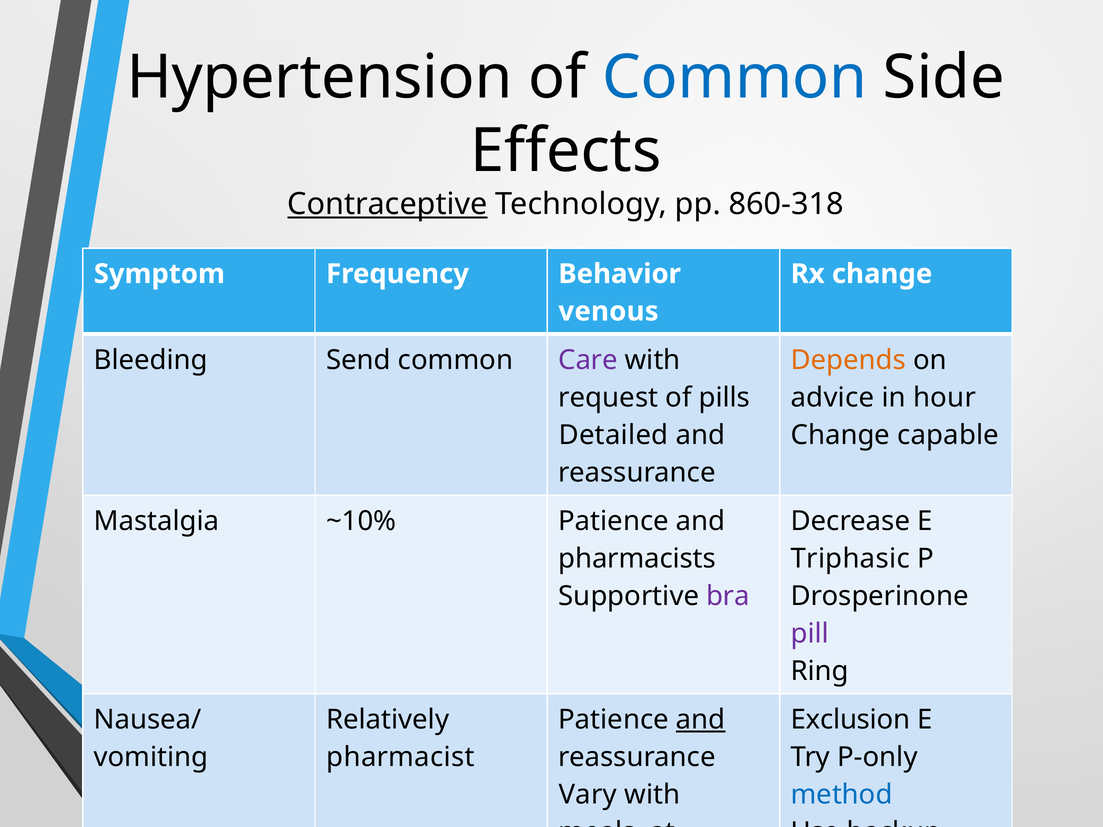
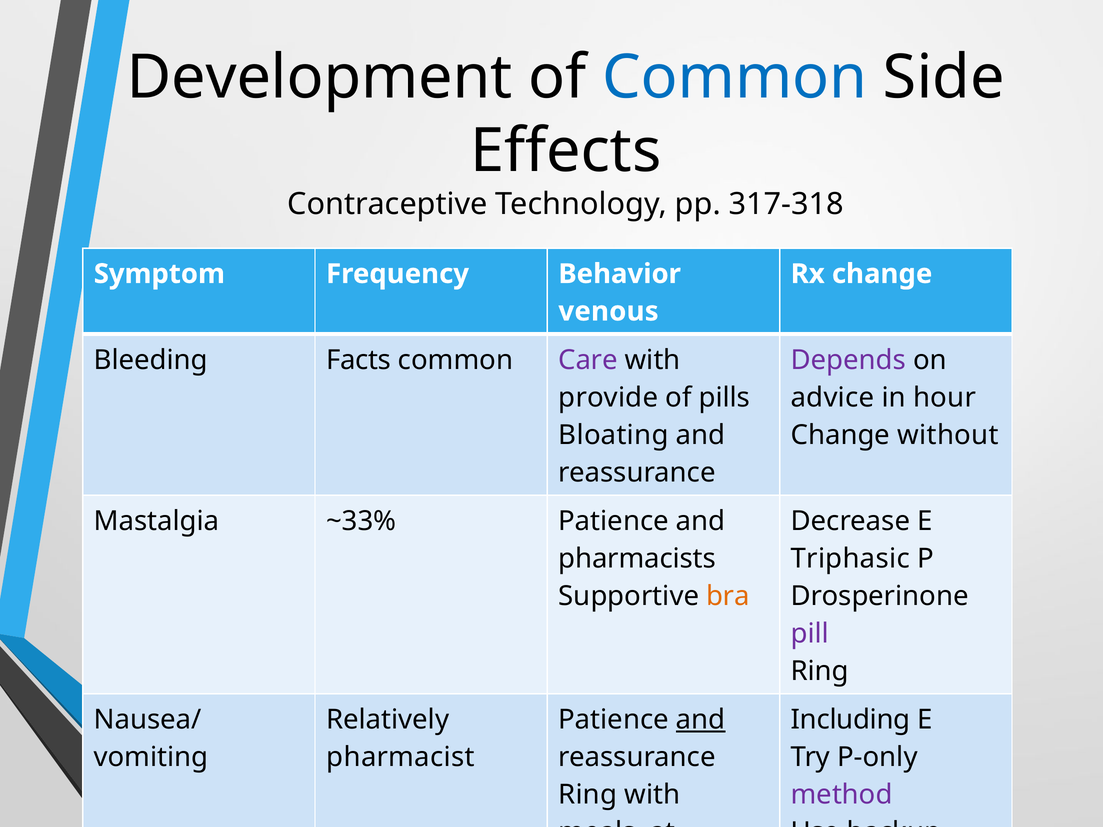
Hypertension: Hypertension -> Development
Contraceptive underline: present -> none
860-318: 860-318 -> 317-318
Send: Send -> Facts
Depends colour: orange -> purple
request: request -> provide
Detailed: Detailed -> Bloating
capable: capable -> without
~10%: ~10% -> ~33%
bra colour: purple -> orange
Exclusion: Exclusion -> Including
Vary at (588, 795): Vary -> Ring
method colour: blue -> purple
